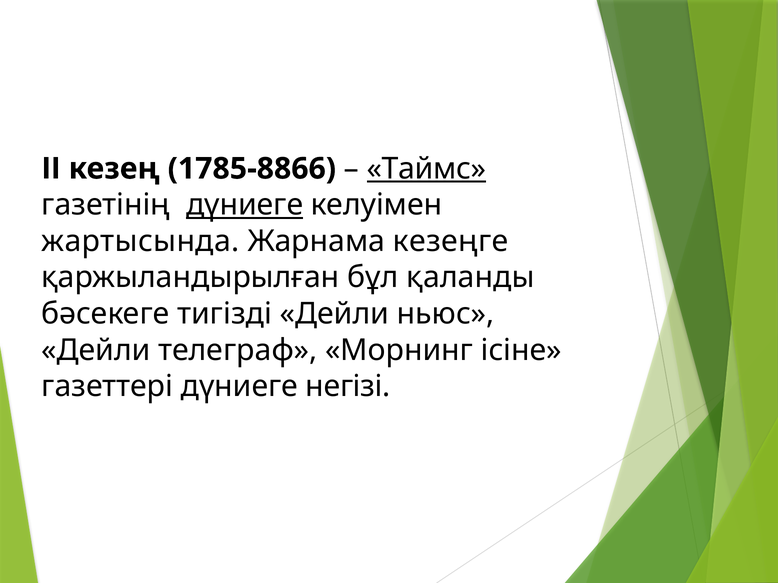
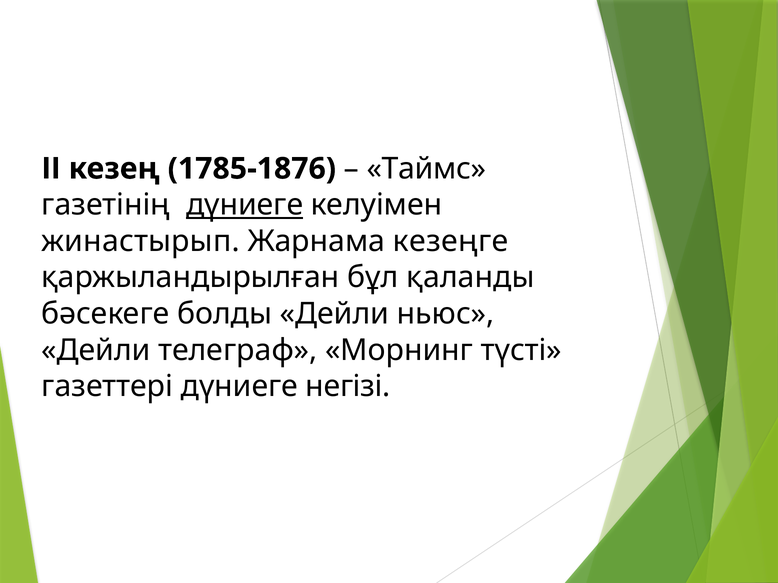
1785-8866: 1785-8866 -> 1785-1876
Таймс underline: present -> none
жартысында: жартысында -> жинастырып
тигізді: тигізді -> болды
ісіне: ісіне -> түсті
